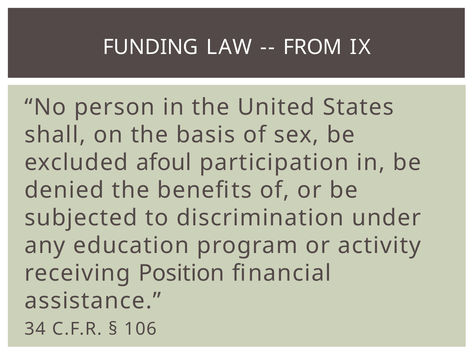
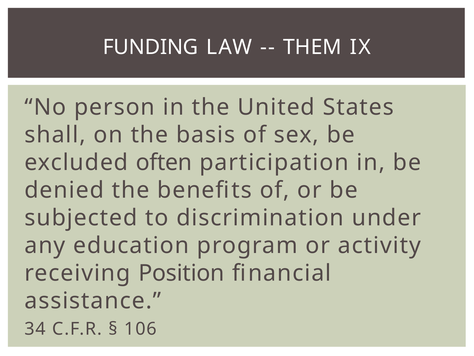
FROM: FROM -> THEM
afoul: afoul -> often
